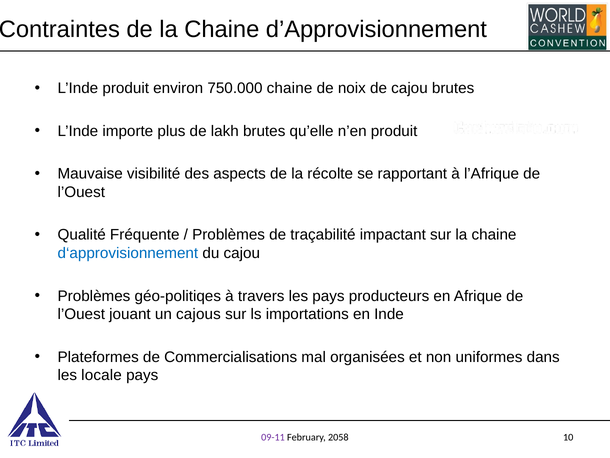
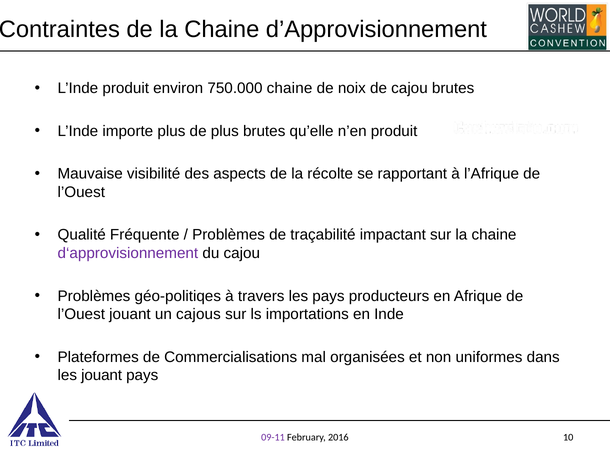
de lakh: lakh -> plus
d‘approvisionnement colour: blue -> purple
les locale: locale -> jouant
2058: 2058 -> 2016
